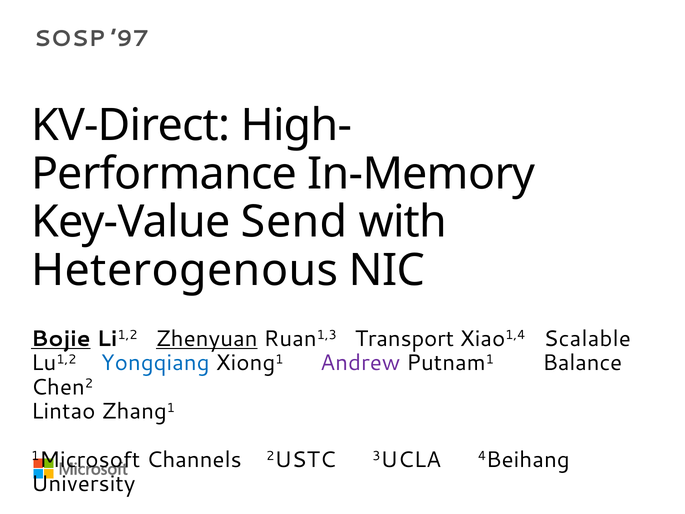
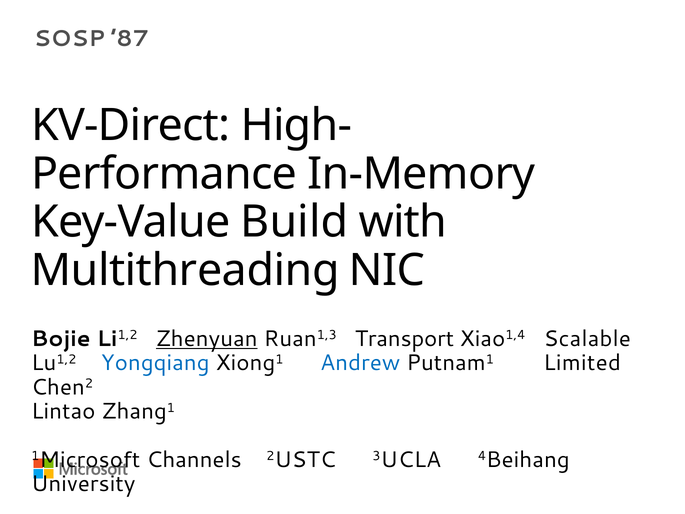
’97: ’97 -> ’87
Send: Send -> Build
Heterogenous: Heterogenous -> Multithreading
Bojie underline: present -> none
Andrew colour: purple -> blue
Balance: Balance -> Limited
